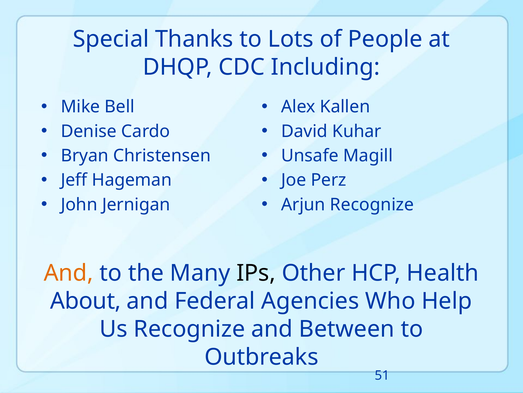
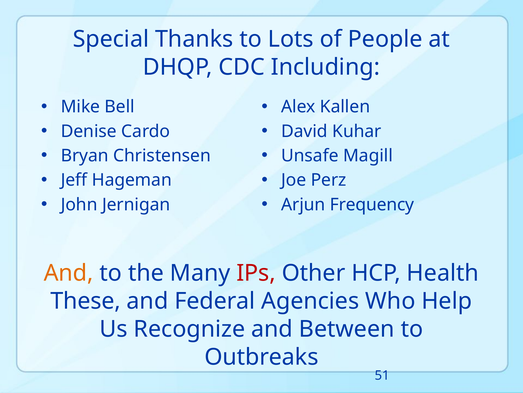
Arjun Recognize: Recognize -> Frequency
IPs colour: black -> red
About: About -> These
